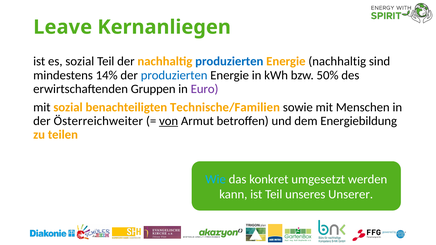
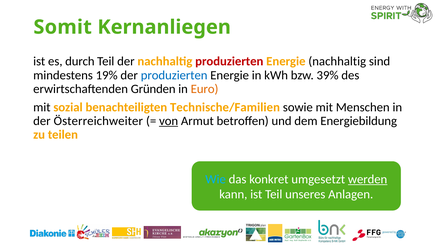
Leave: Leave -> Somit
es sozial: sozial -> durch
produzierten at (229, 62) colour: blue -> red
14%: 14% -> 19%
50%: 50% -> 39%
Gruppen: Gruppen -> Gründen
Euro colour: purple -> orange
werden underline: none -> present
Unserer: Unserer -> Anlagen
